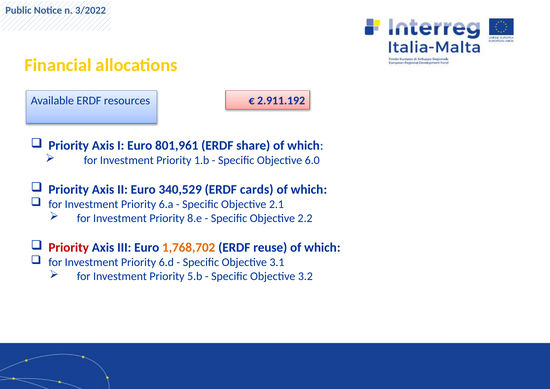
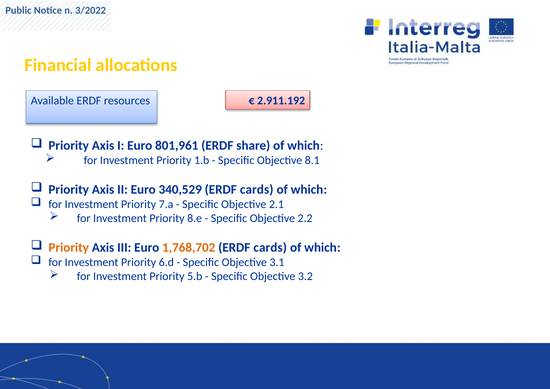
6.0: 6.0 -> 8.1
6.a: 6.a -> 7.a
Priority at (69, 248) colour: red -> orange
reuse at (270, 248): reuse -> cards
